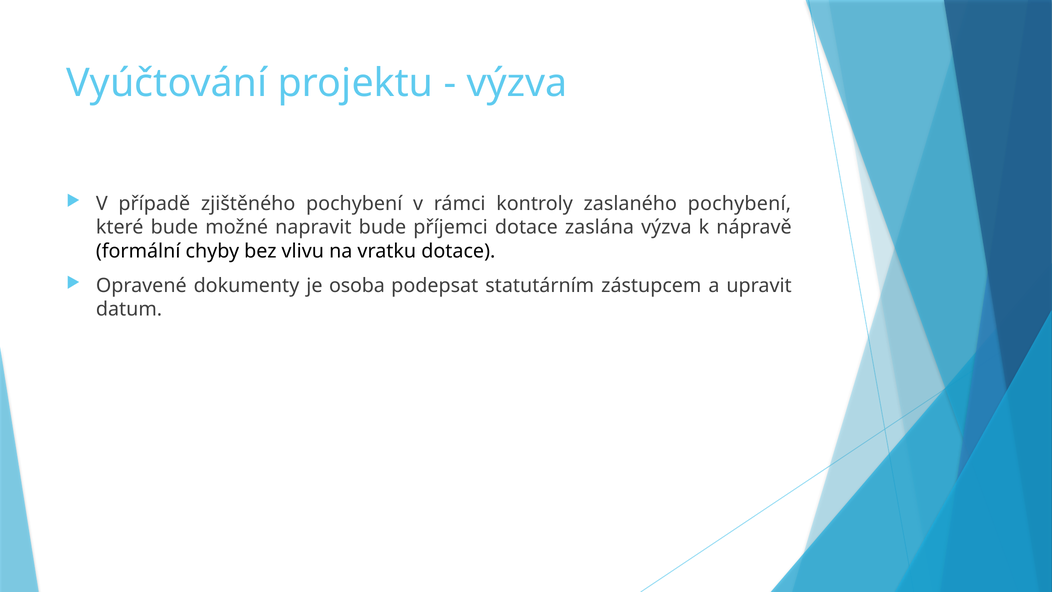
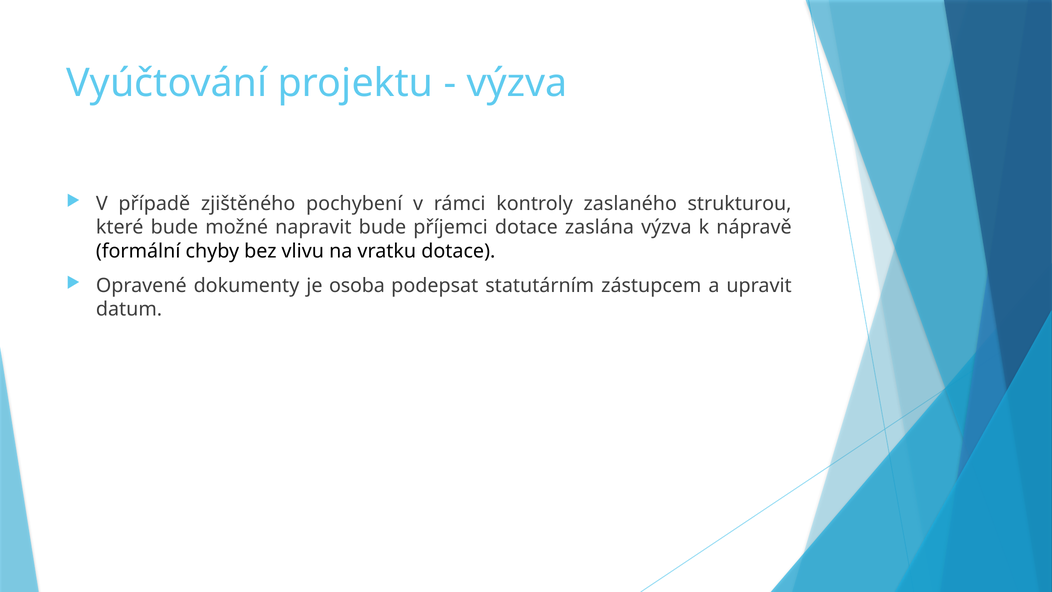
zaslaného pochybení: pochybení -> strukturou
